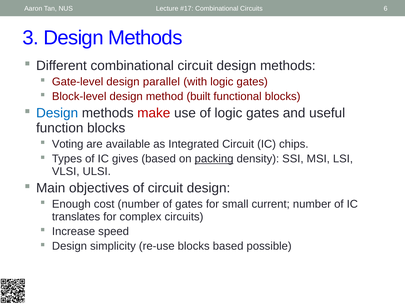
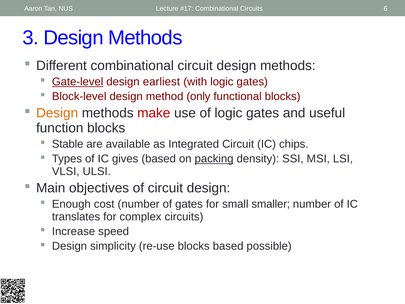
Gate-level underline: none -> present
parallel: parallel -> earliest
built: built -> only
Design at (57, 113) colour: blue -> orange
Voting: Voting -> Stable
current: current -> smaller
